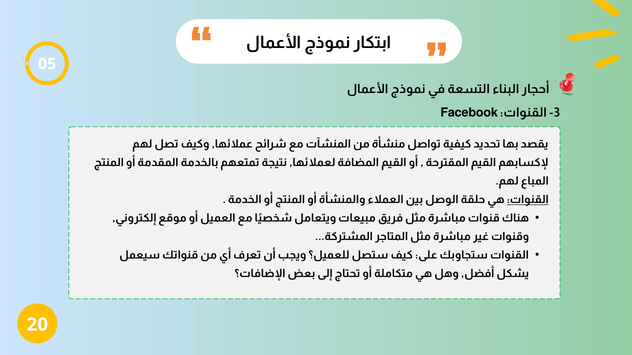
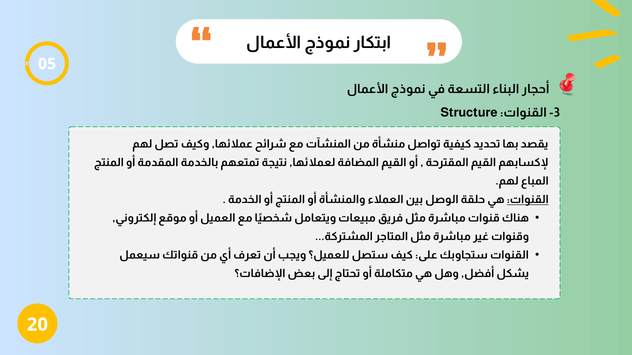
Facebook: Facebook -> Structure
